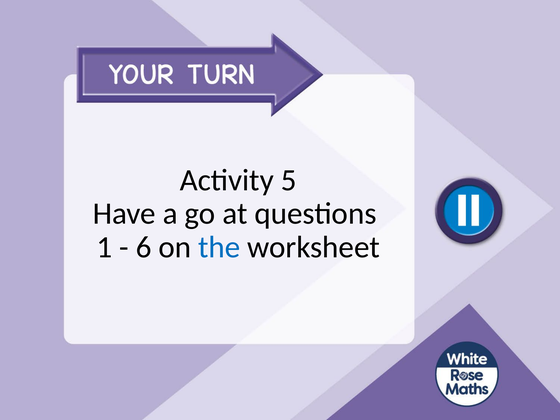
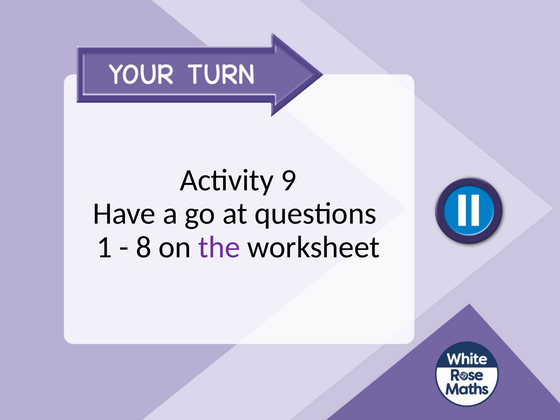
5: 5 -> 9
6: 6 -> 8
the colour: blue -> purple
